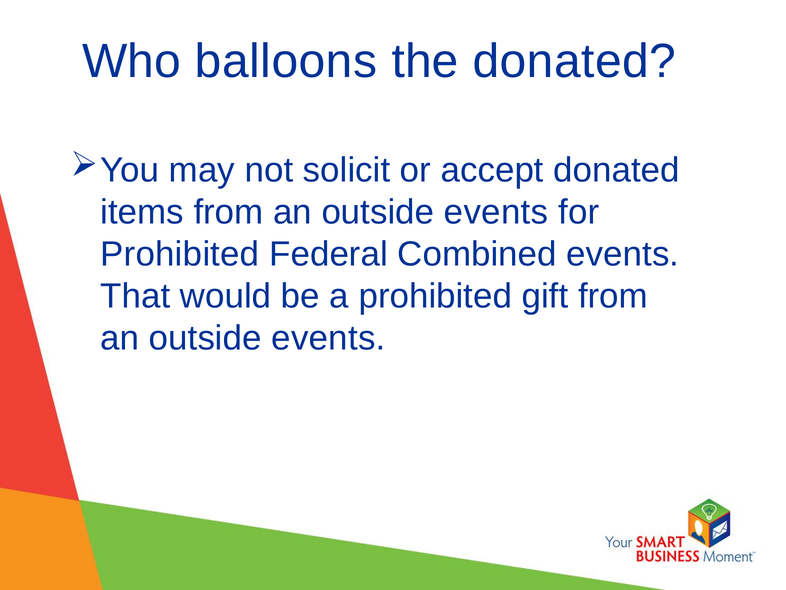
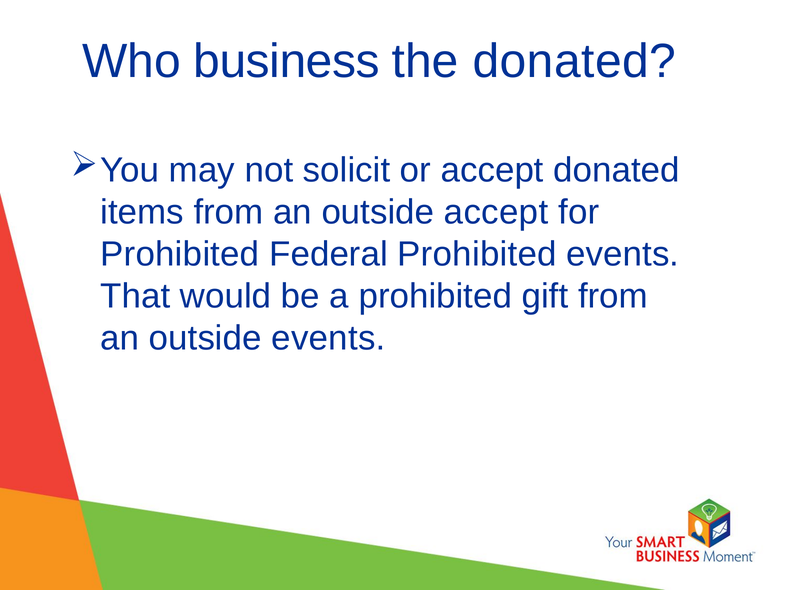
balloons: balloons -> business
events at (496, 212): events -> accept
Federal Combined: Combined -> Prohibited
